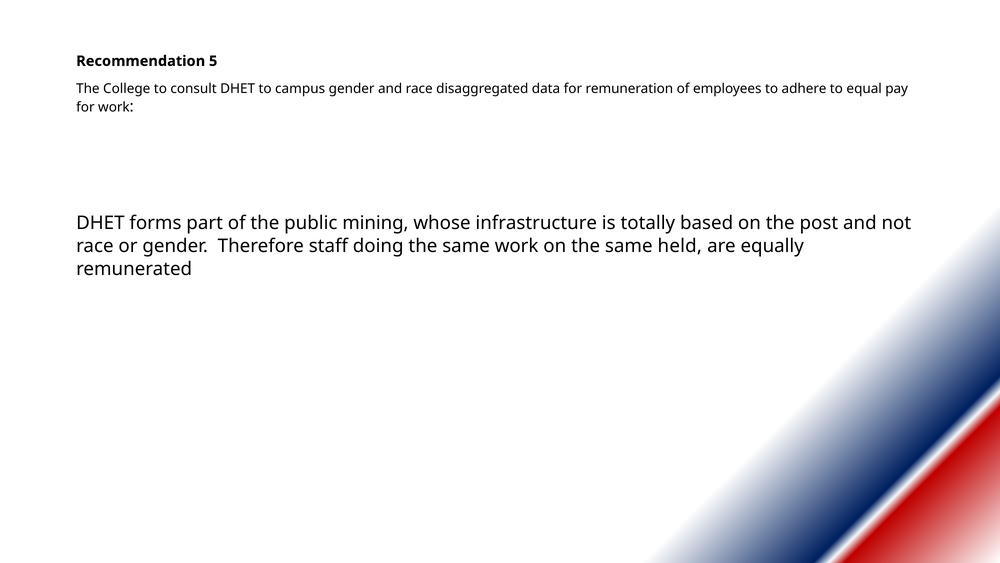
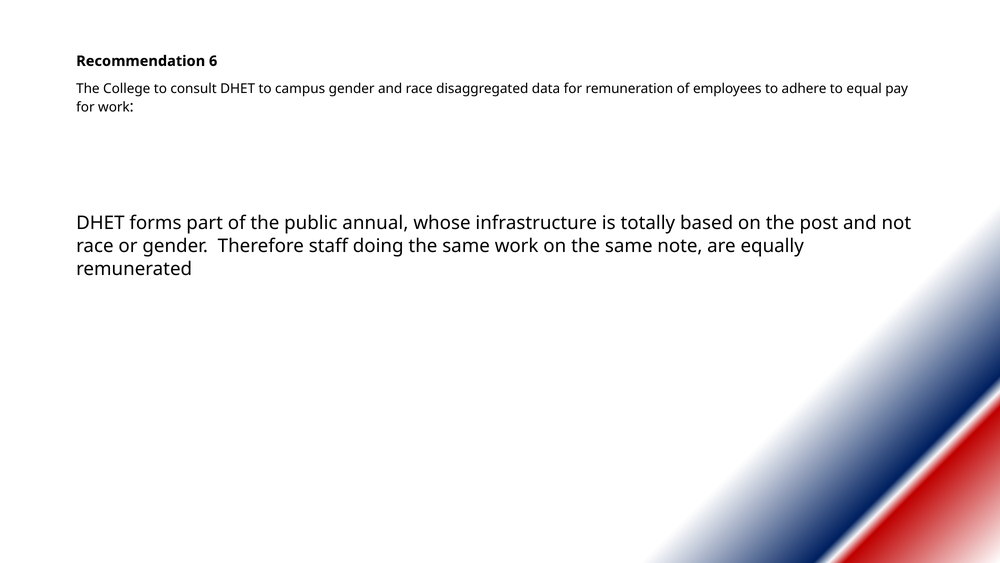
5: 5 -> 6
mining: mining -> annual
held: held -> note
